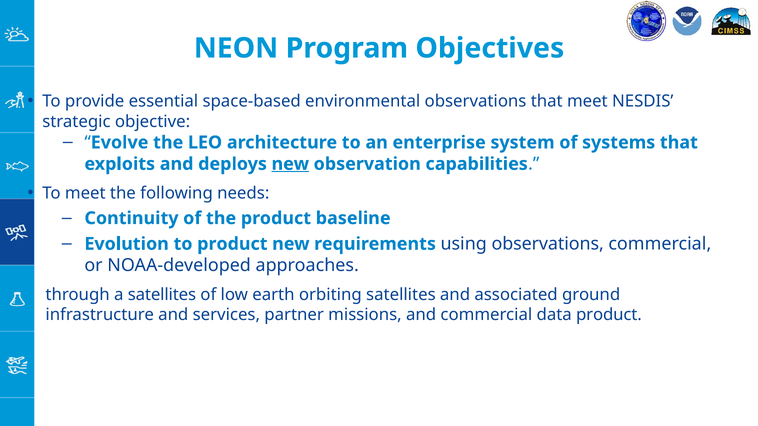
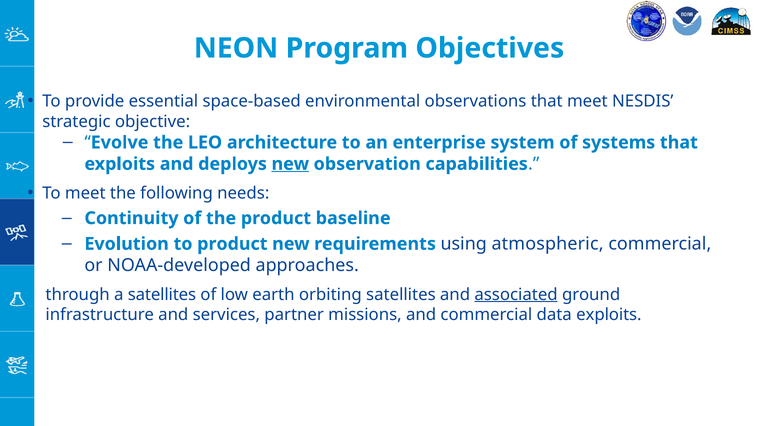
using observations: observations -> atmospheric
associated underline: none -> present
data product: product -> exploits
